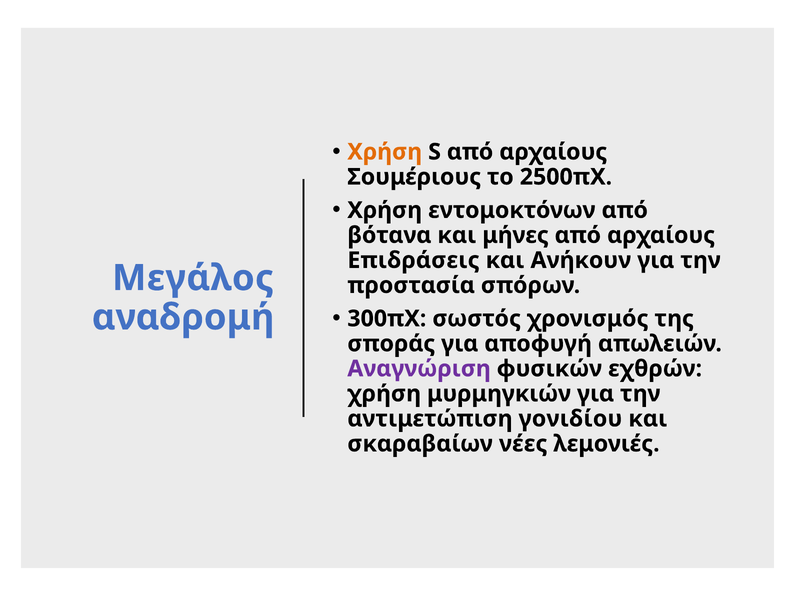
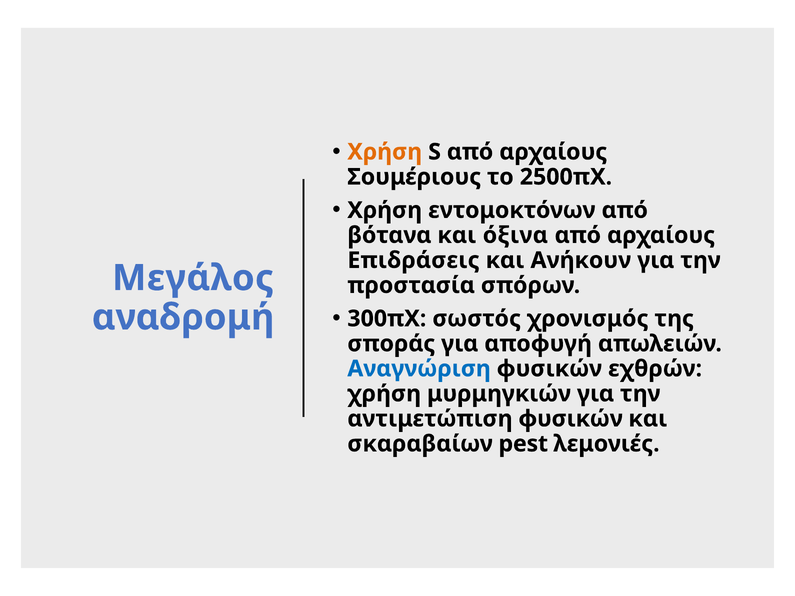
μήνες: μήνες -> όξινα
Αναγνώριση colour: purple -> blue
αντιμετώπιση γονιδίου: γονιδίου -> φυσικών
νέες: νέες -> pest
